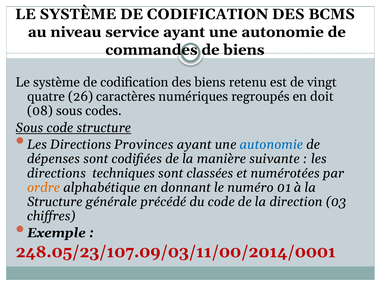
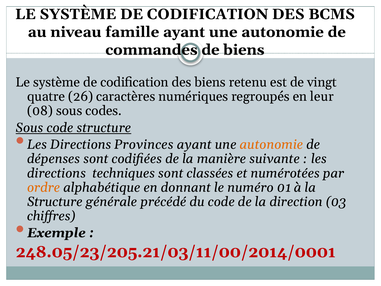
service: service -> famille
doit: doit -> leur
autonomie at (271, 144) colour: blue -> orange
248.05/23/107.09/03/11/00/2014/0001: 248.05/23/107.09/03/11/00/2014/0001 -> 248.05/23/205.21/03/11/00/2014/0001
